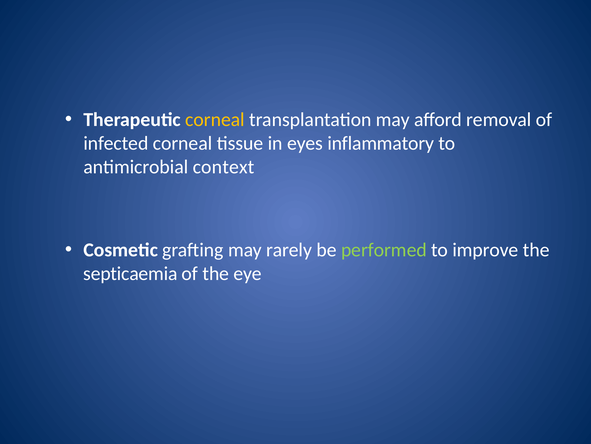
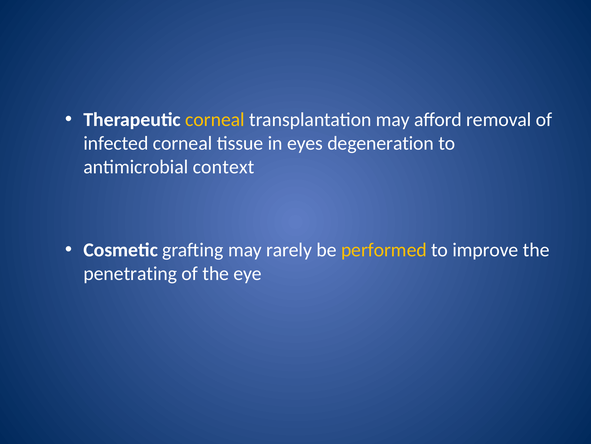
inflammatory: inflammatory -> degeneration
performed colour: light green -> yellow
septicaemia: septicaemia -> penetrating
